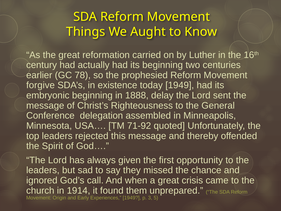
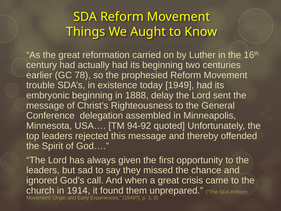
forgive: forgive -> trouble
71-92: 71-92 -> 94-92
